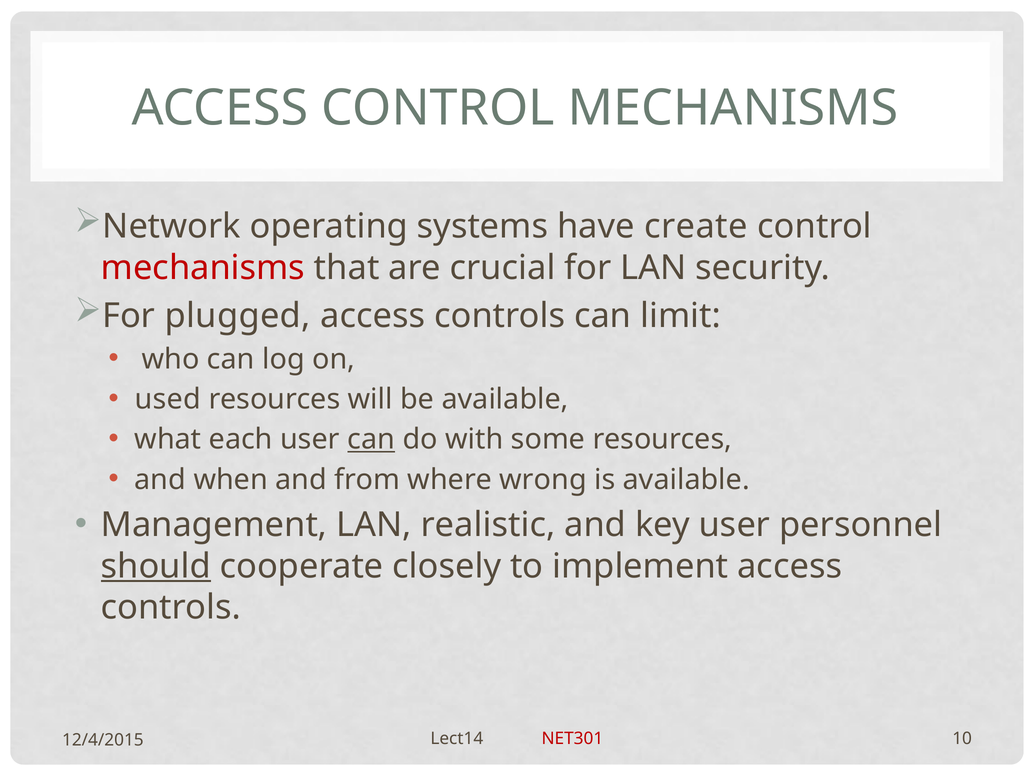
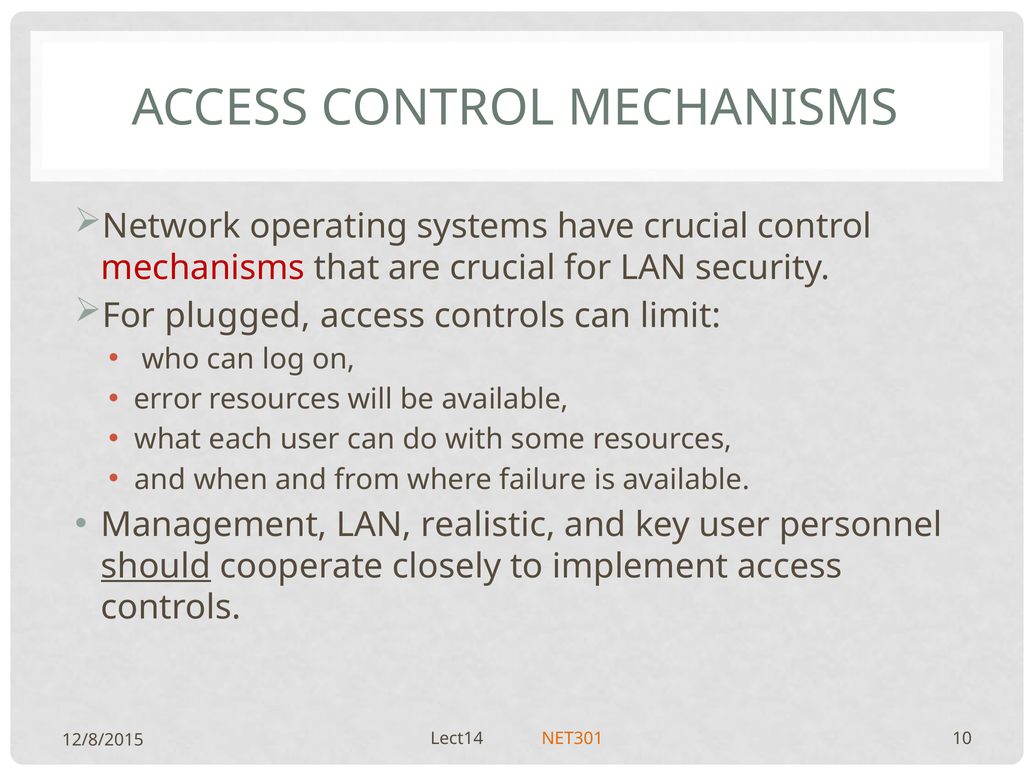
have create: create -> crucial
used: used -> error
can at (371, 440) underline: present -> none
wrong: wrong -> failure
NET301 colour: red -> orange
12/4/2015: 12/4/2015 -> 12/8/2015
